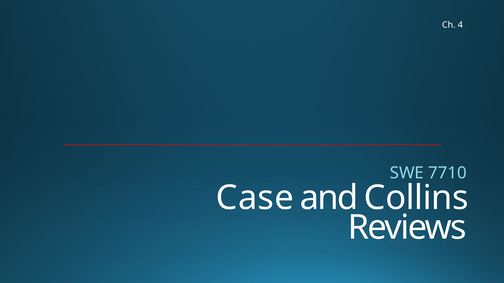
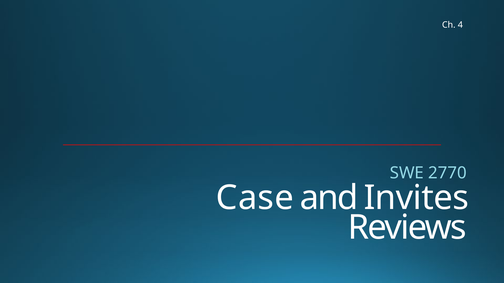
7710: 7710 -> 2770
Collins: Collins -> Invites
